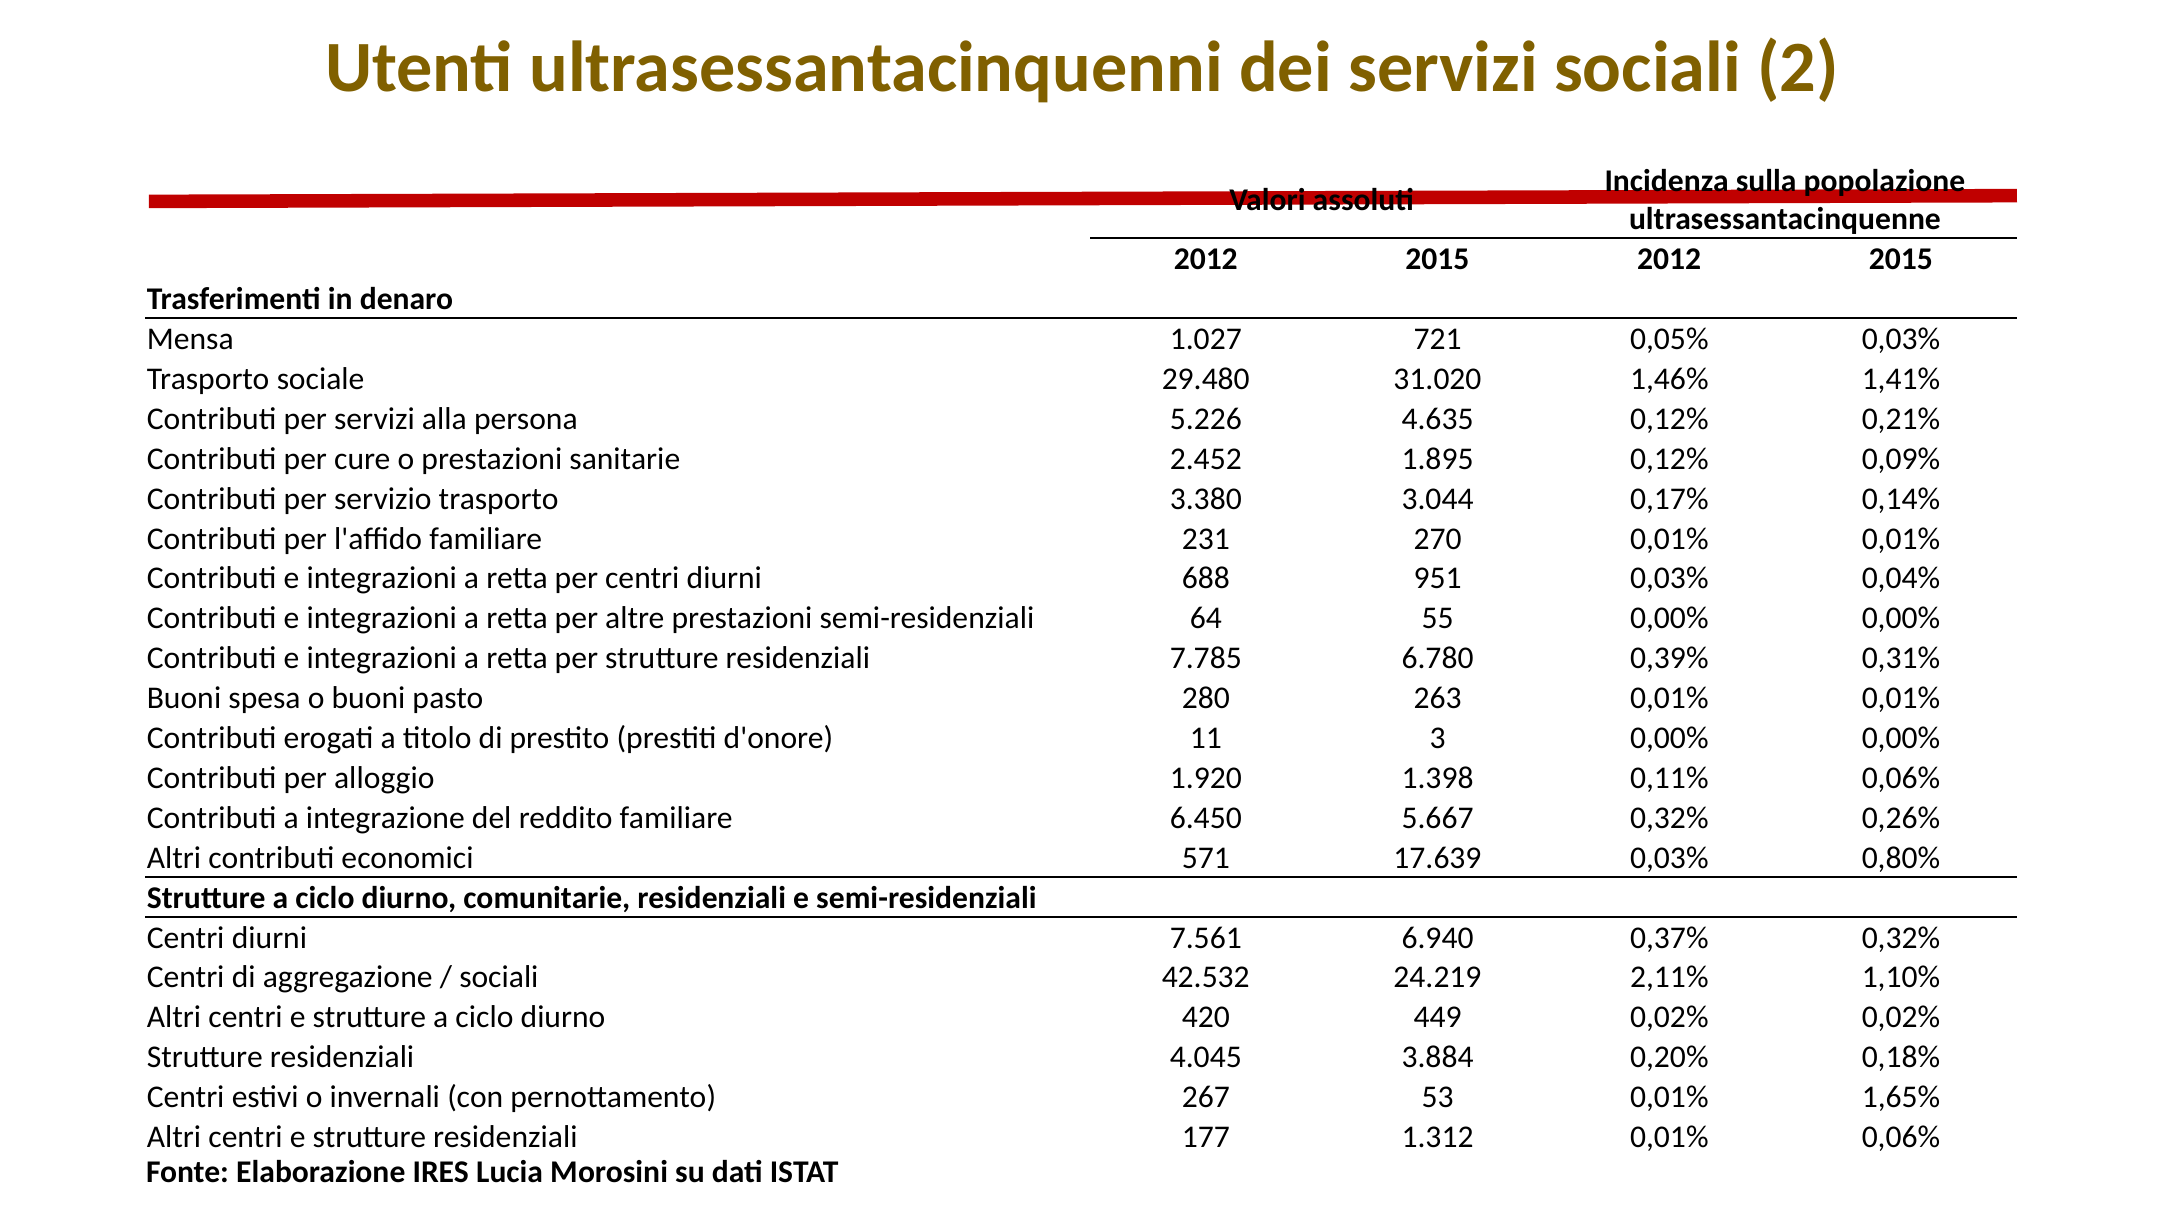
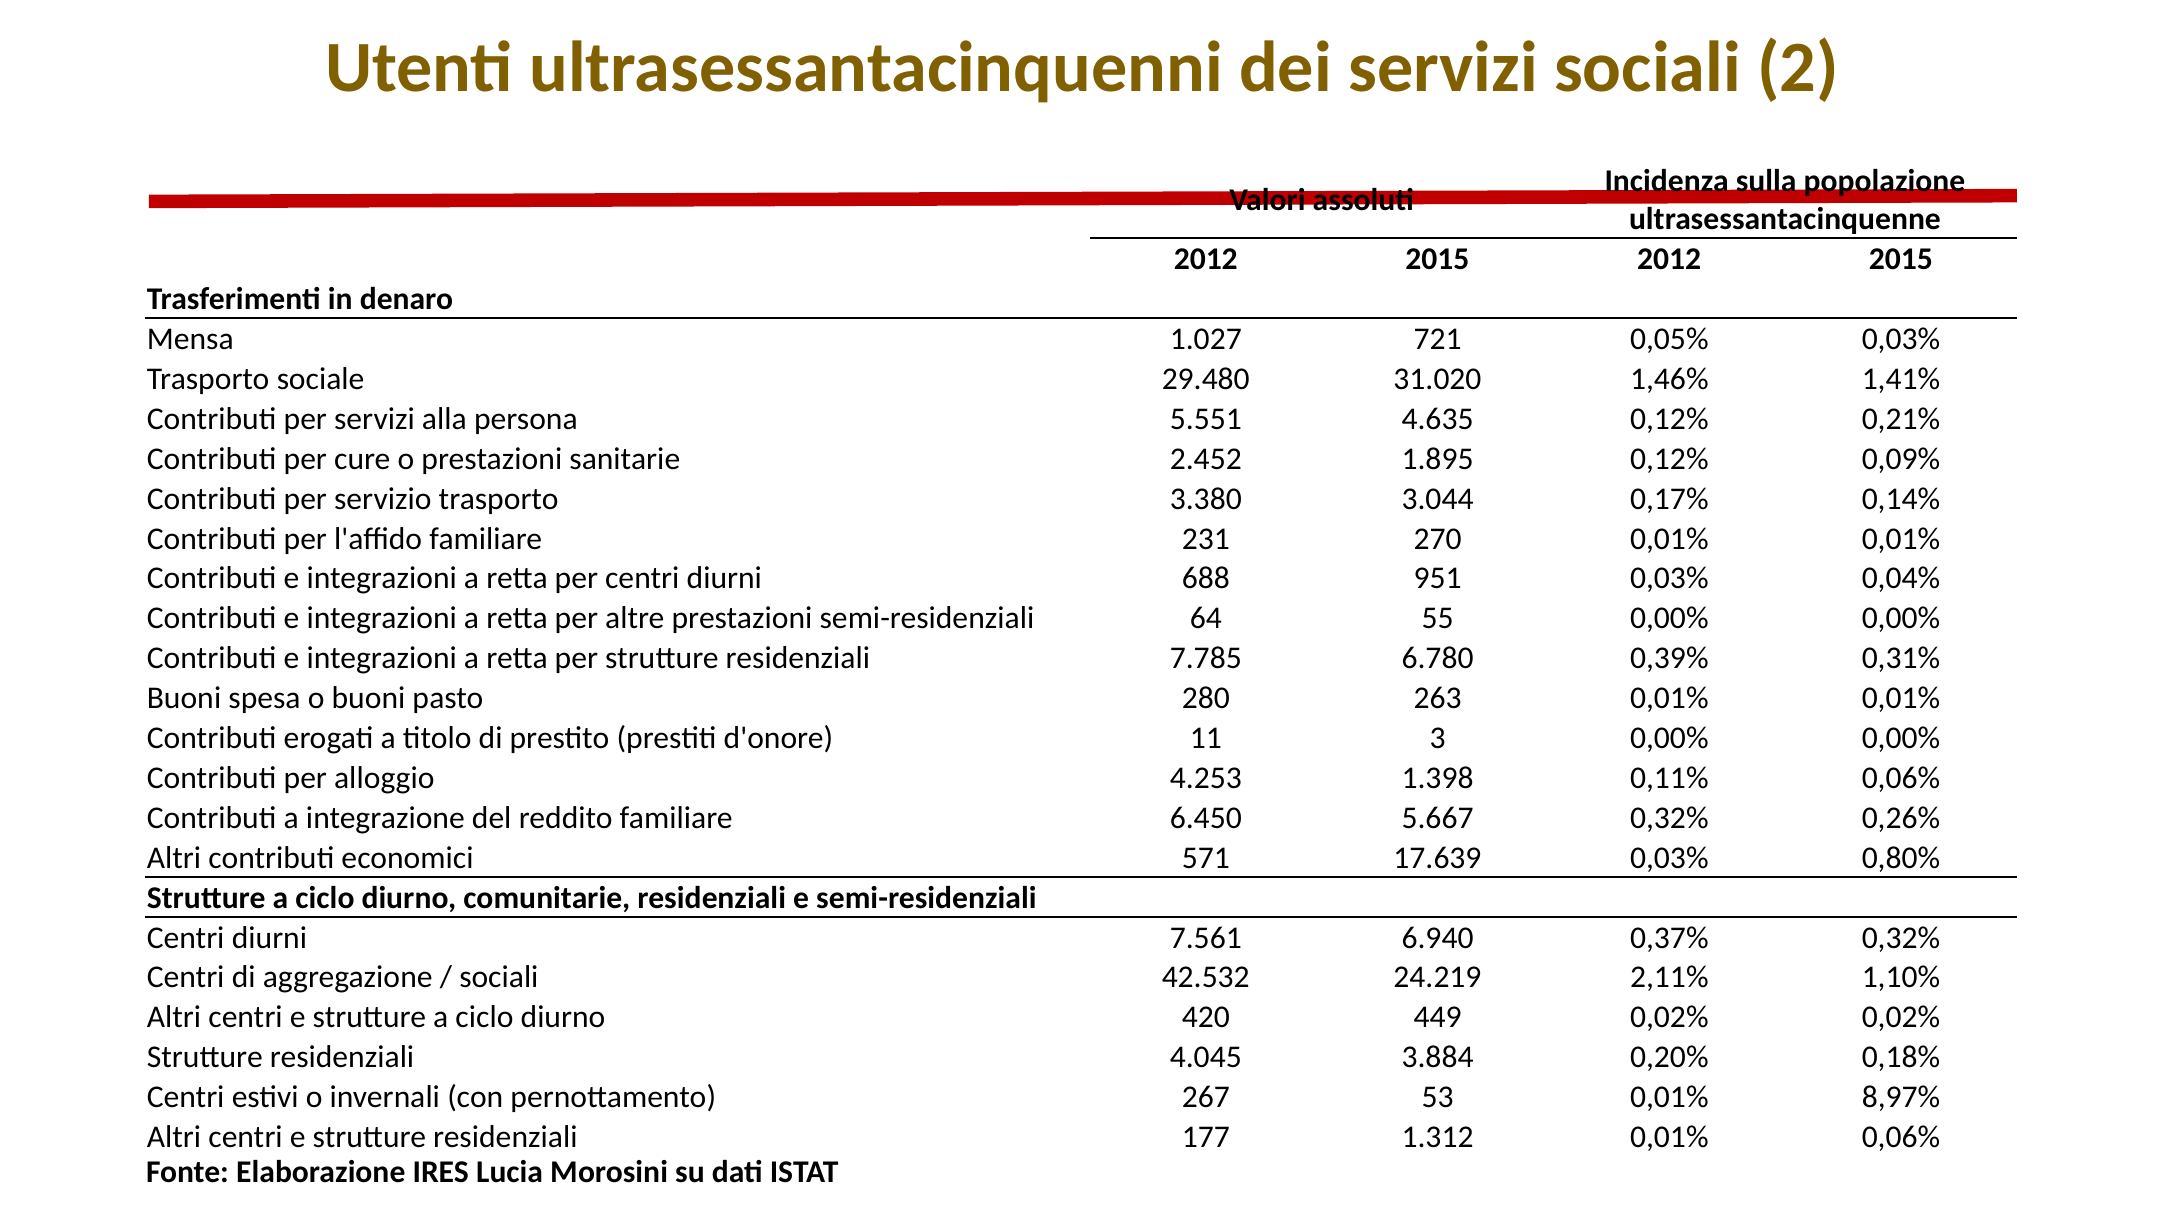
5.226: 5.226 -> 5.551
1.920: 1.920 -> 4.253
1,65%: 1,65% -> 8,97%
